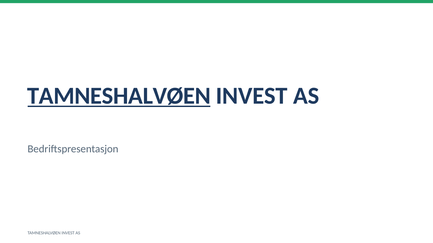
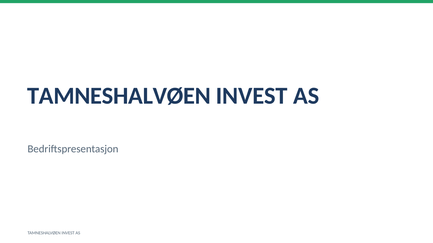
TAMNESHALVØEN at (119, 96) underline: present -> none
